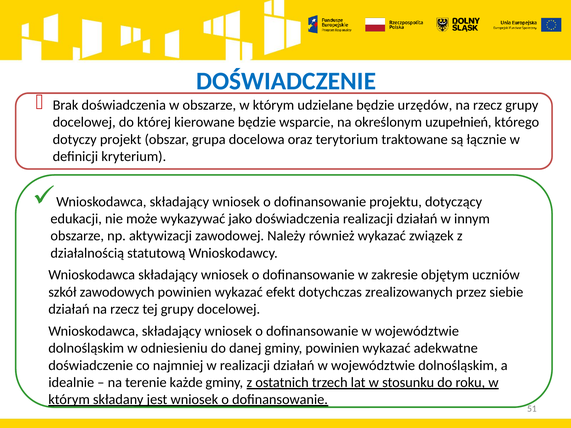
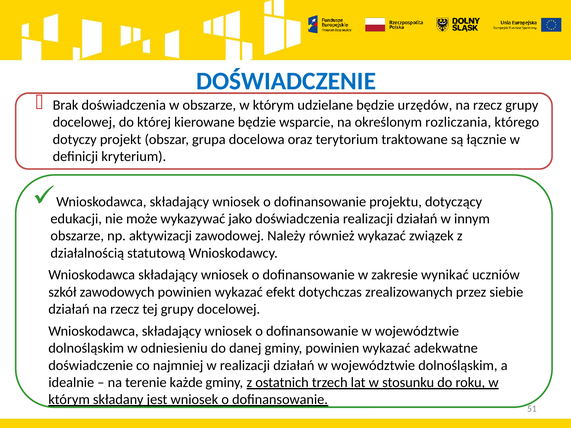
uzupełnień: uzupełnień -> rozliczania
objętym: objętym -> wynikać
